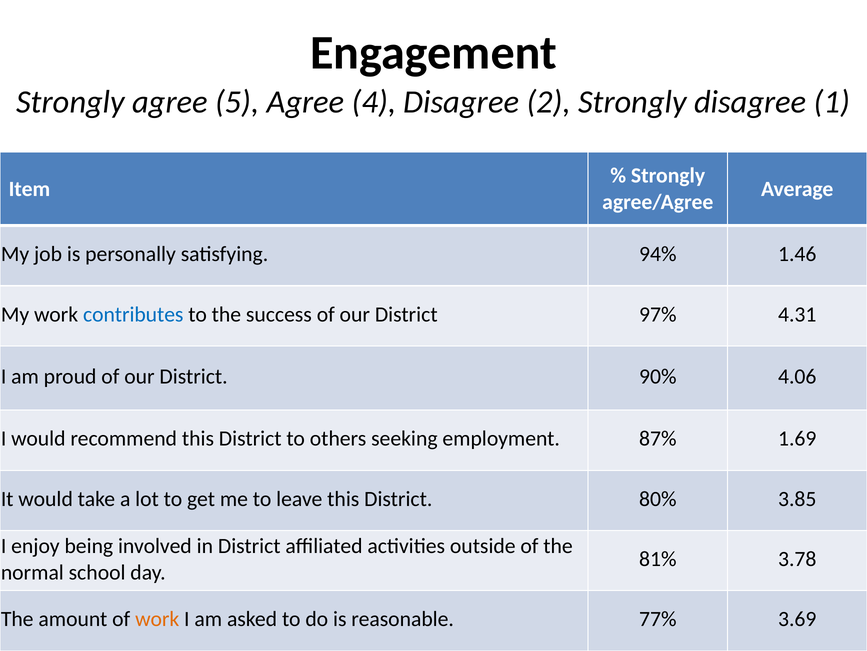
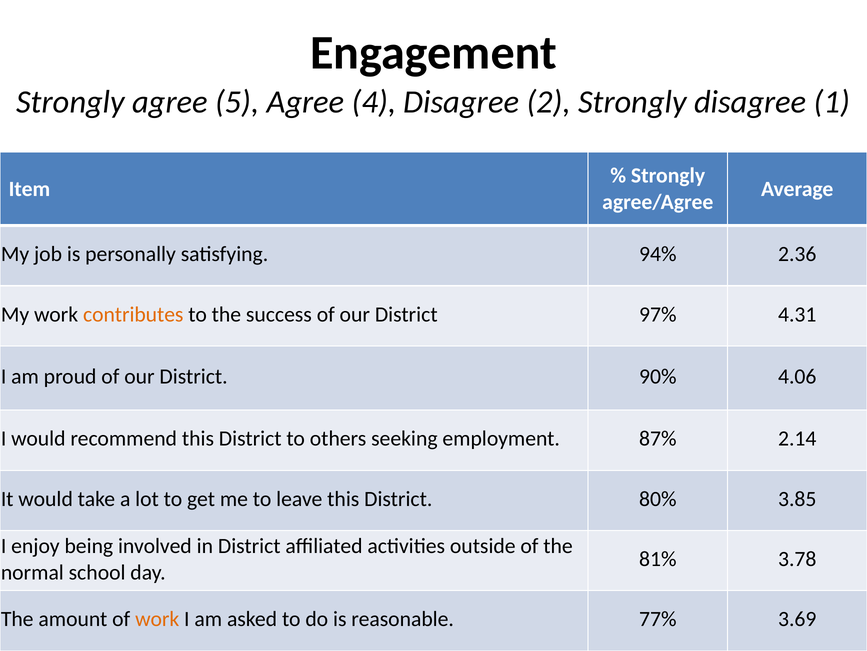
1.46: 1.46 -> 2.36
contributes colour: blue -> orange
1.69: 1.69 -> 2.14
